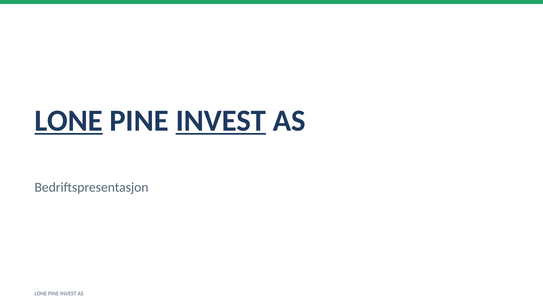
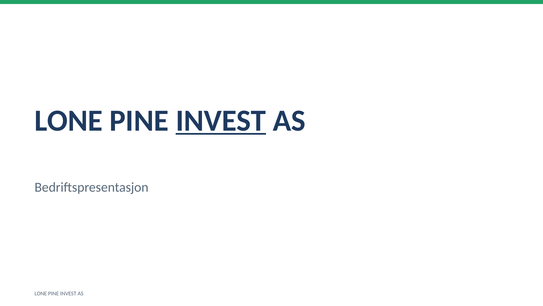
LONE at (69, 120) underline: present -> none
